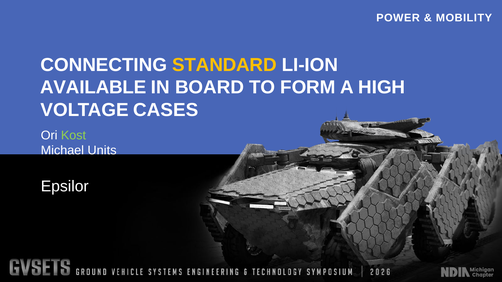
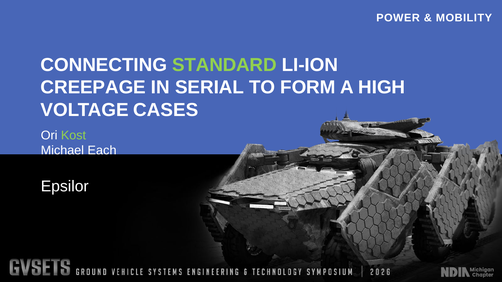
STANDARD colour: yellow -> light green
AVAILABLE: AVAILABLE -> CREEPAGE
BOARD: BOARD -> SERIAL
Units: Units -> Each
